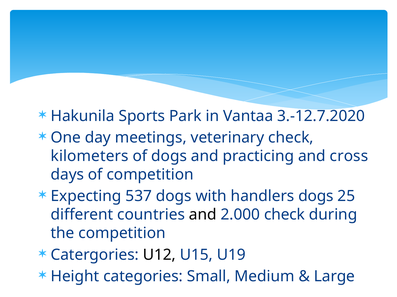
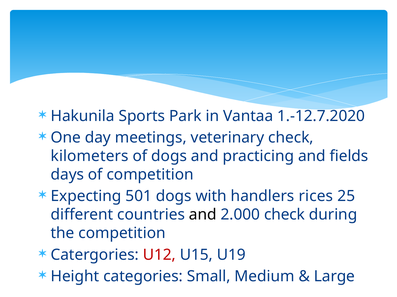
3.-12.7.2020: 3.-12.7.2020 -> 1.-12.7.2020
cross: cross -> fields
537: 537 -> 501
handlers dogs: dogs -> rices
U12 colour: black -> red
